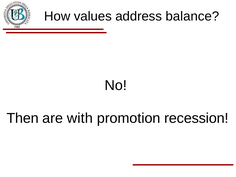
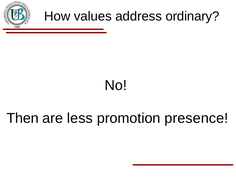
balance: balance -> ordinary
with: with -> less
recession: recession -> presence
